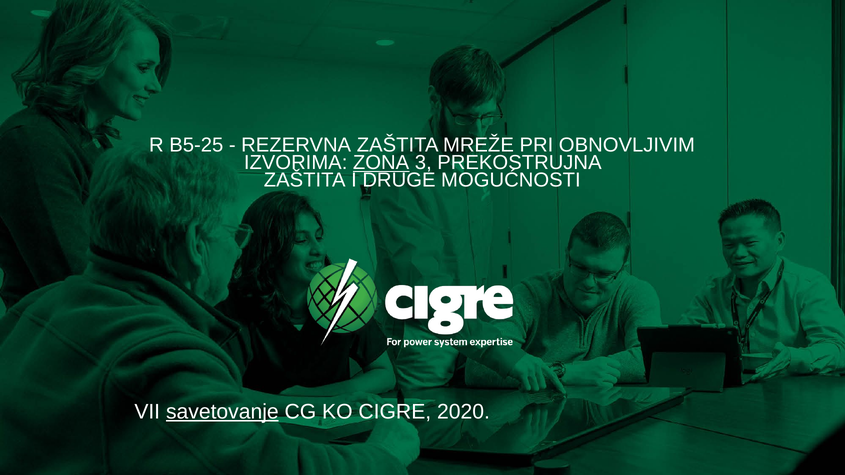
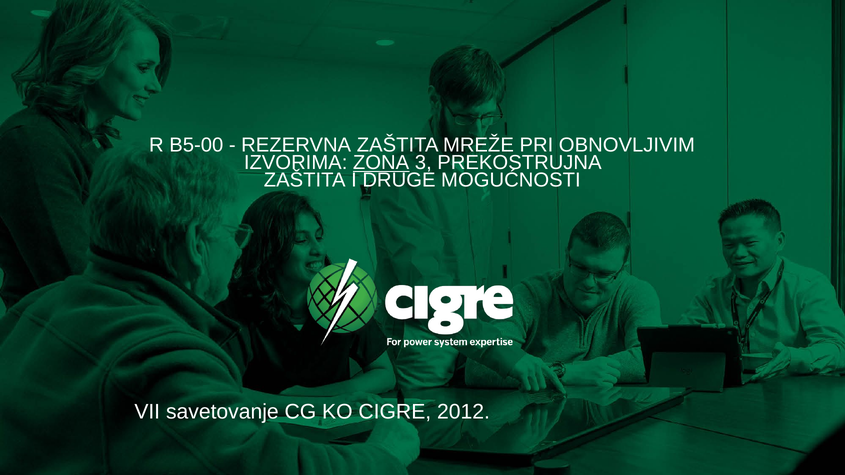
B5‐25: B5‐25 -> B5‐00
savetovanje underline: present -> none
2020: 2020 -> 2012
